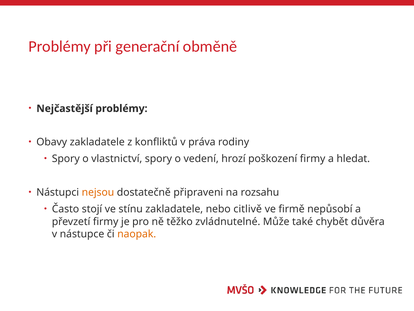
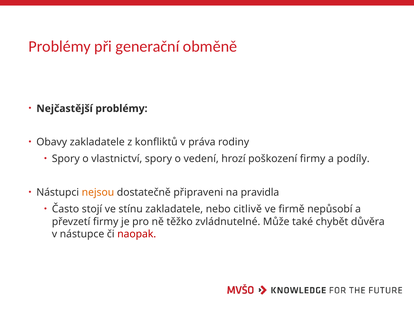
hledat: hledat -> podíly
rozsahu: rozsahu -> pravidla
naopak colour: orange -> red
